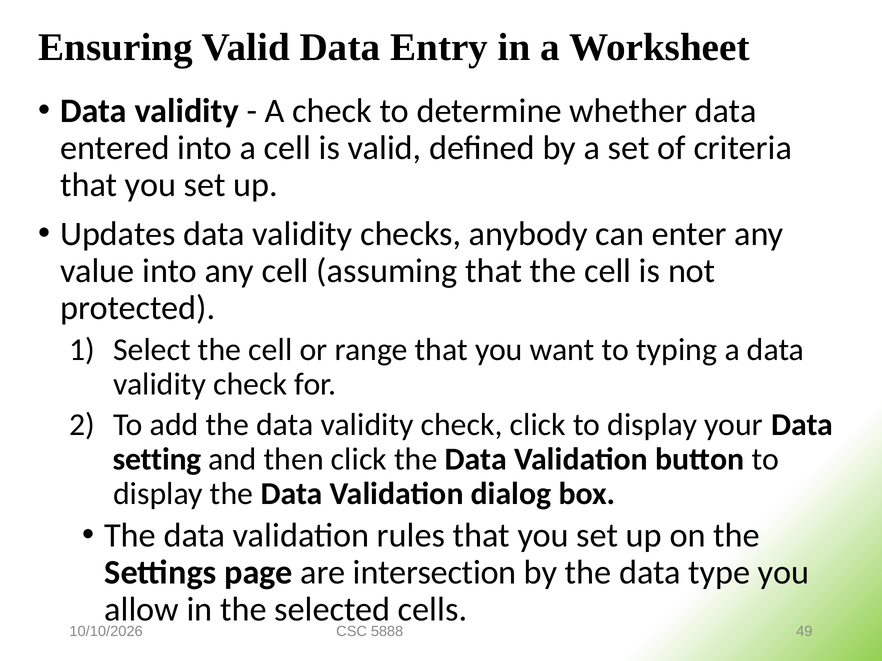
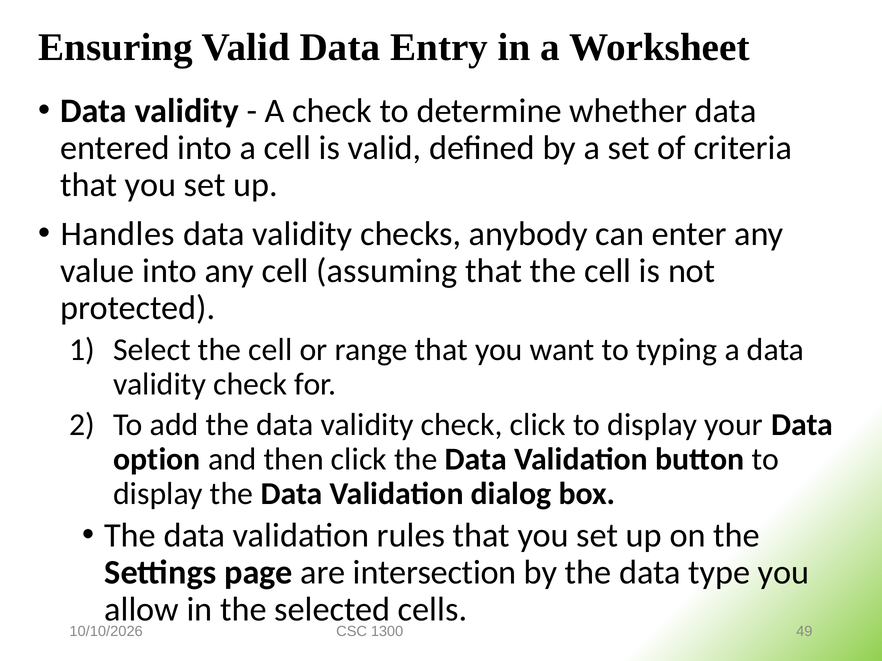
Updates: Updates -> Handles
setting: setting -> option
5888: 5888 -> 1300
